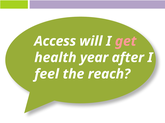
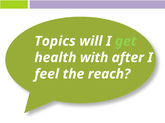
Access: Access -> Topics
get colour: pink -> light green
year: year -> with
